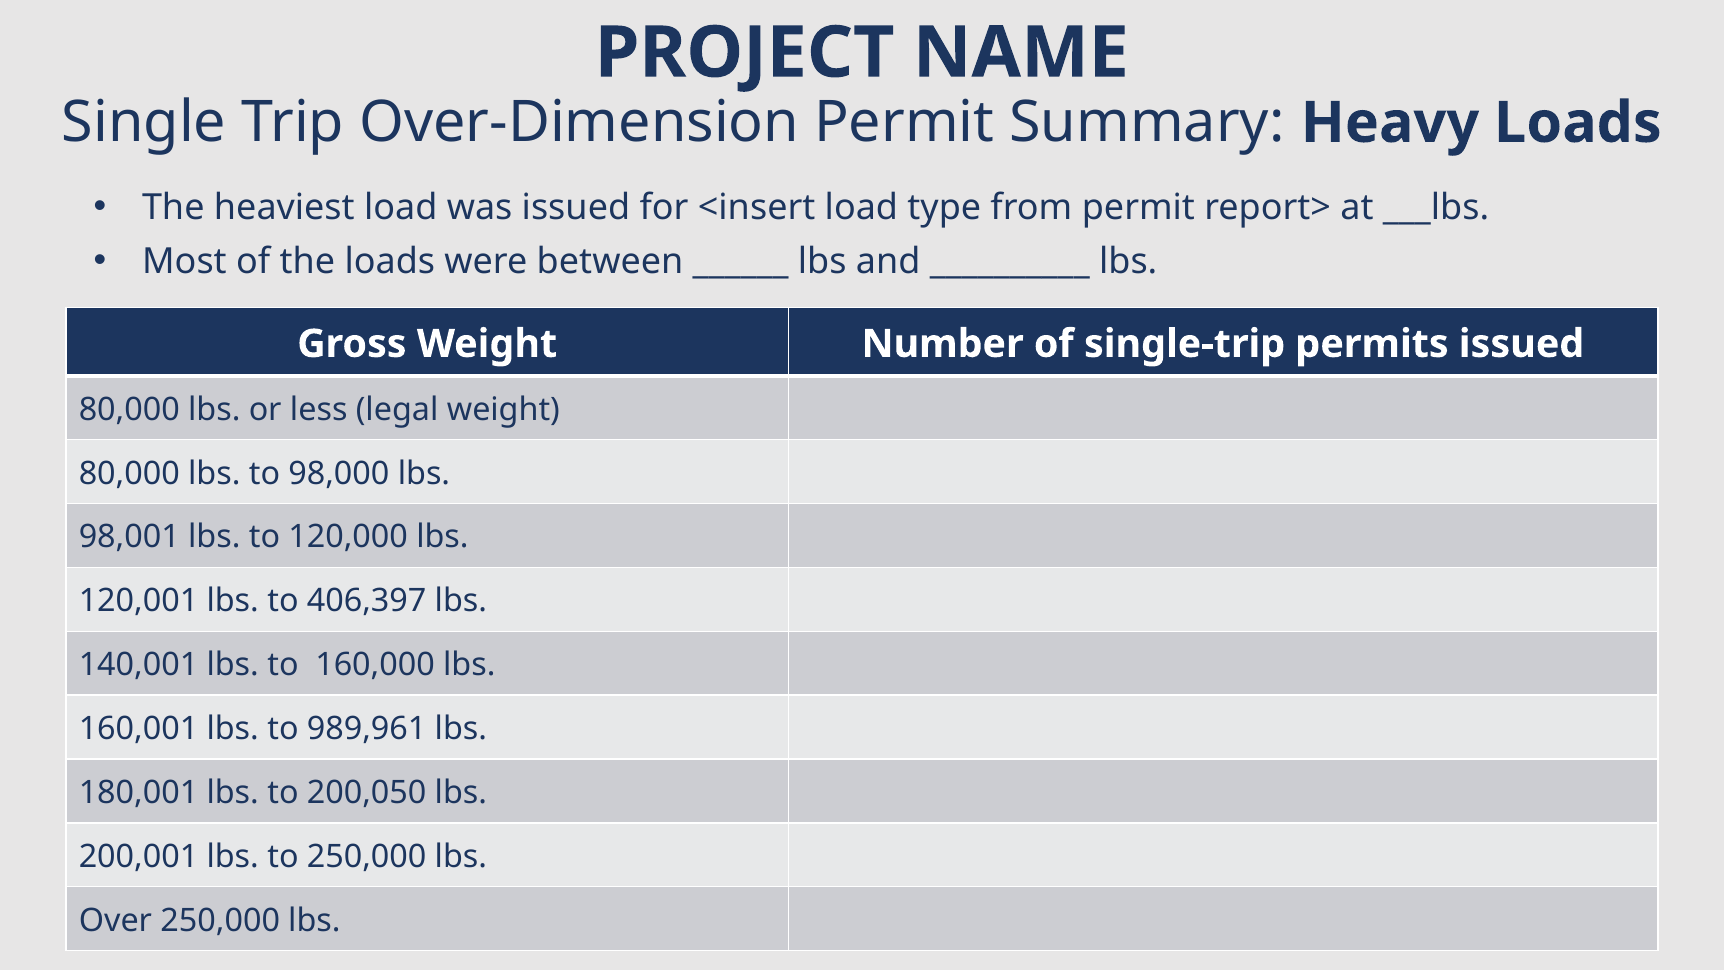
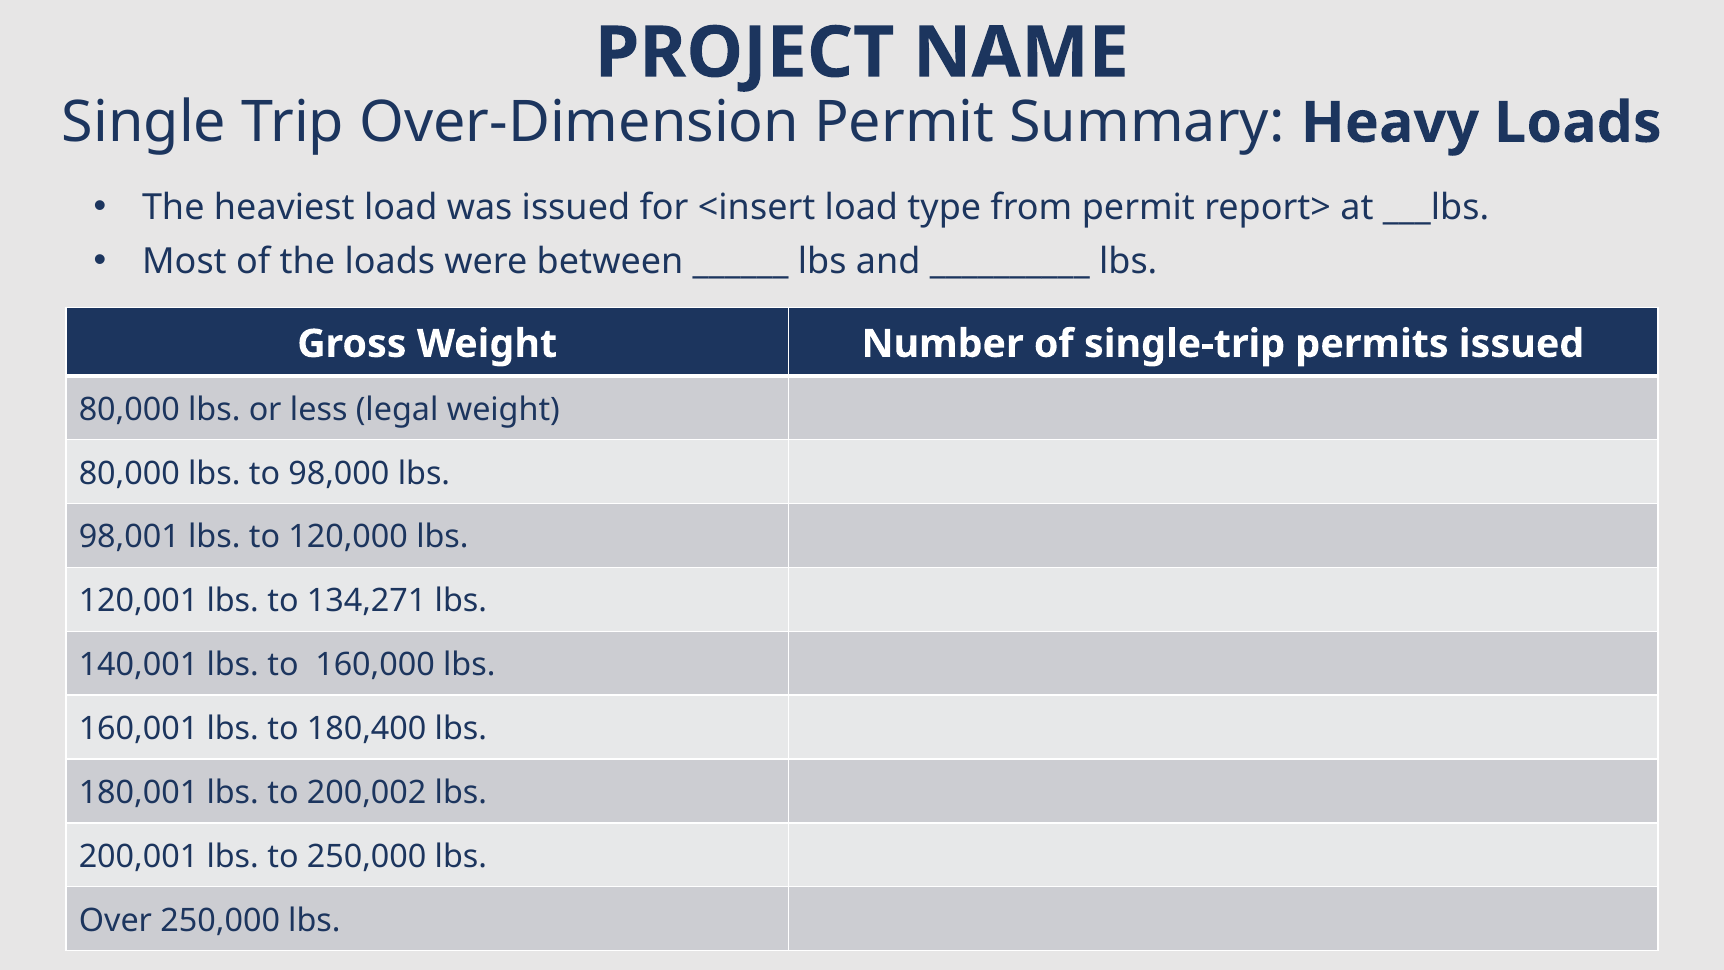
406,397: 406,397 -> 134,271
989,961: 989,961 -> 180,400
200,050: 200,050 -> 200,002
